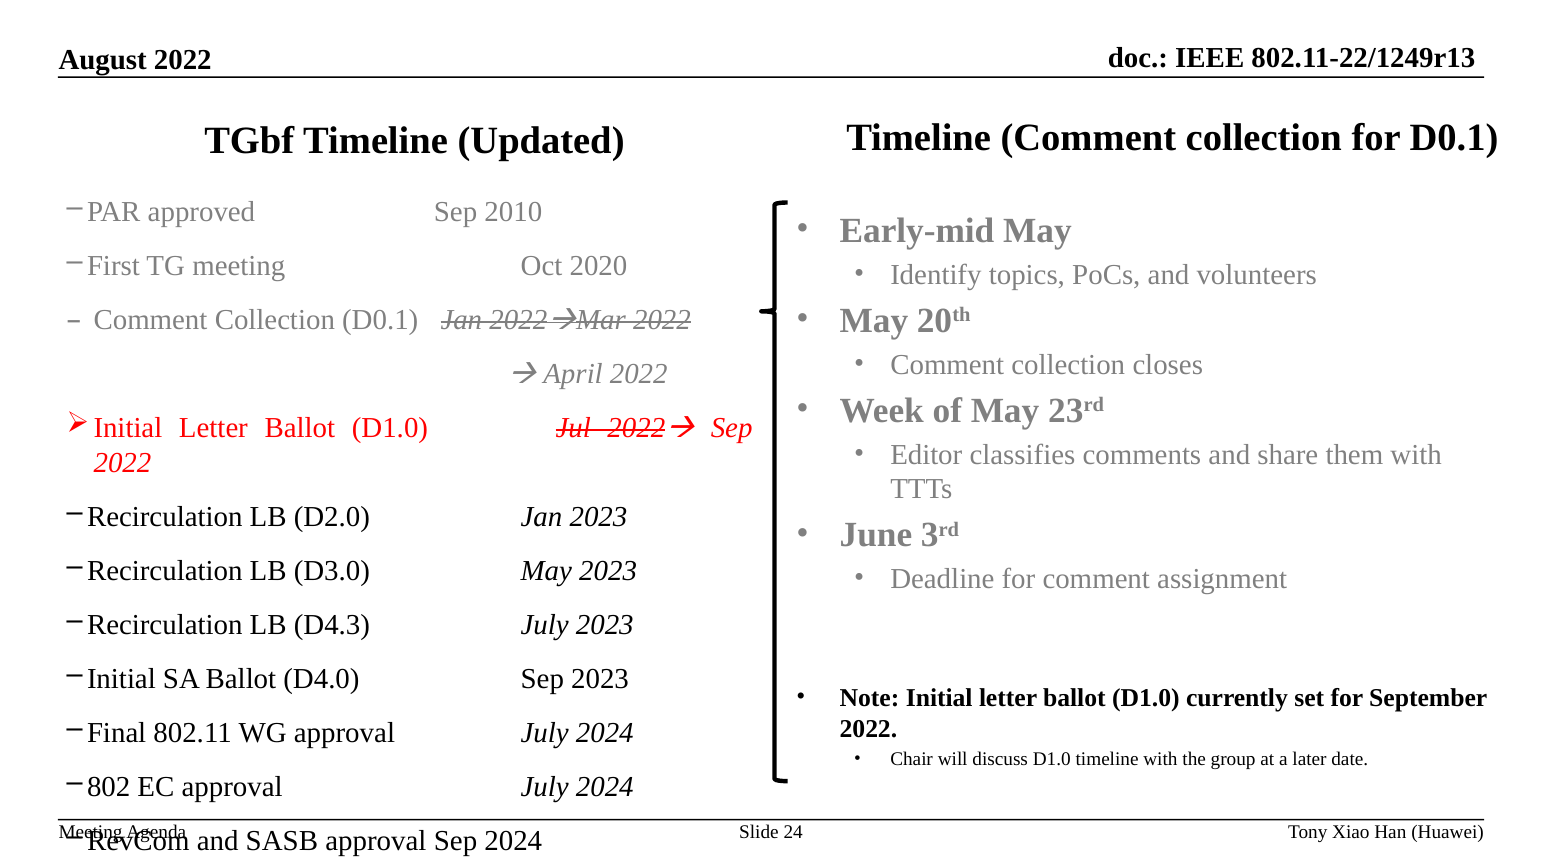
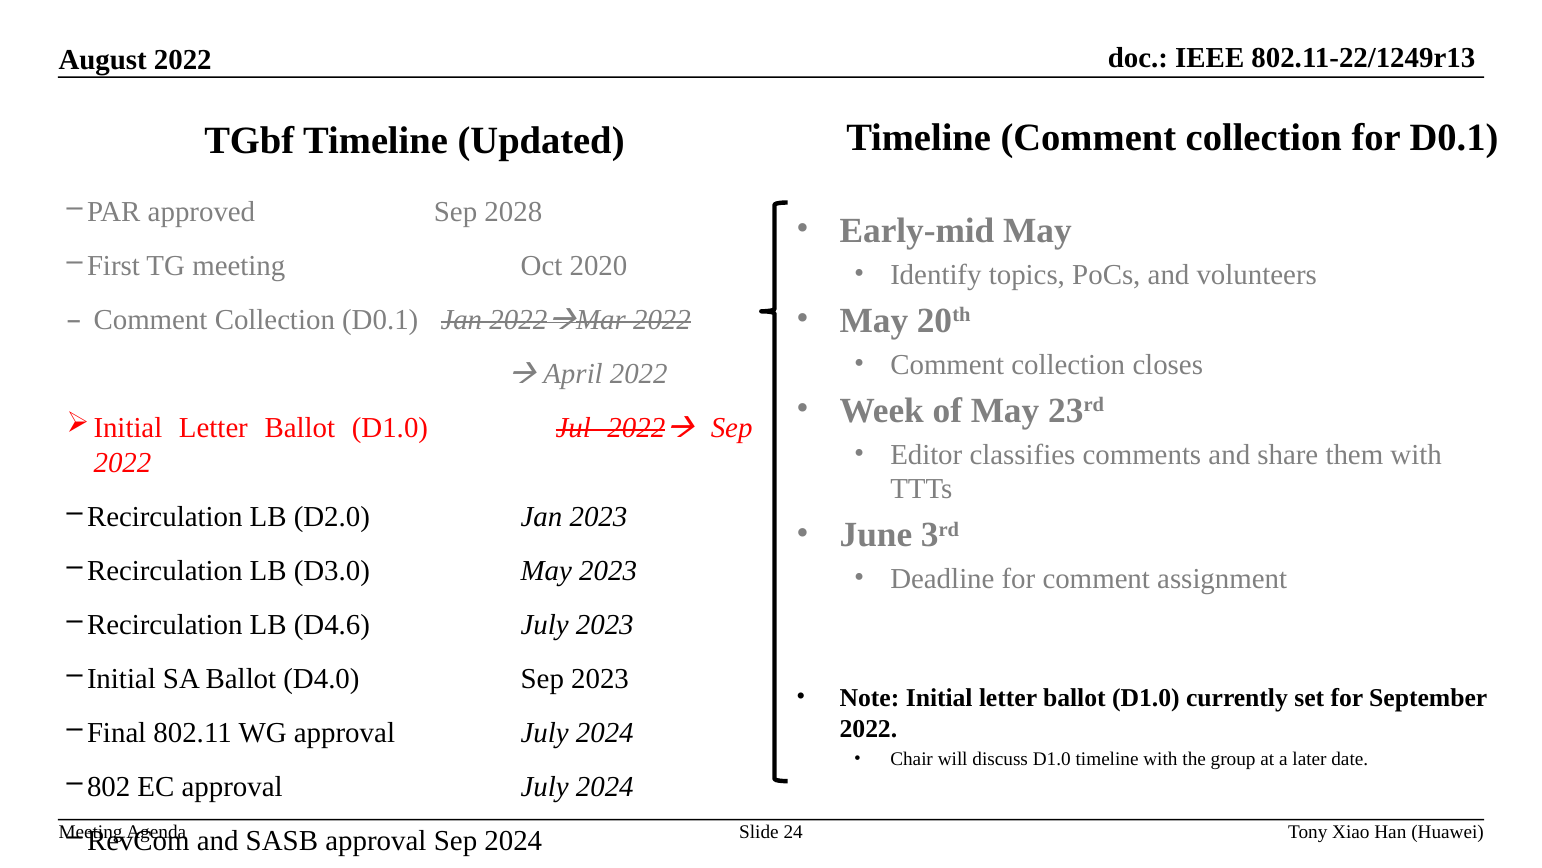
2010: 2010 -> 2028
D4.3: D4.3 -> D4.6
